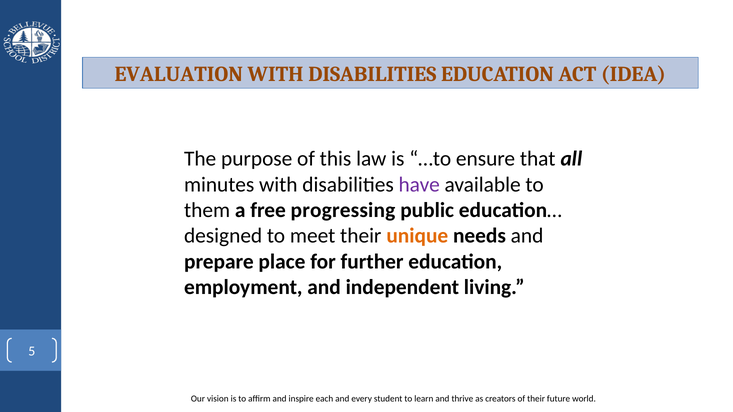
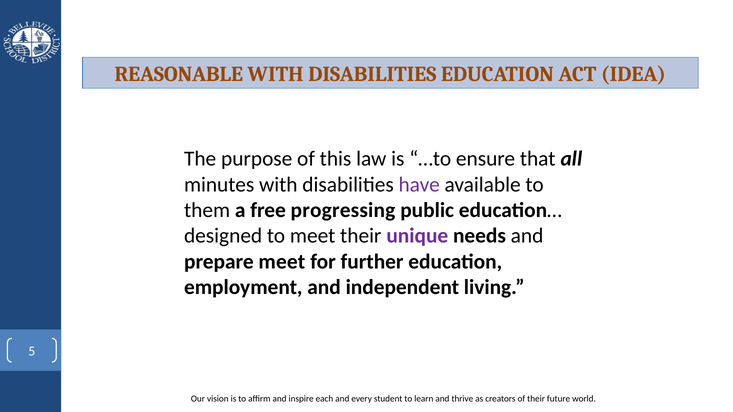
EVALUATION: EVALUATION -> REASONABLE
unique colour: orange -> purple
prepare place: place -> meet
